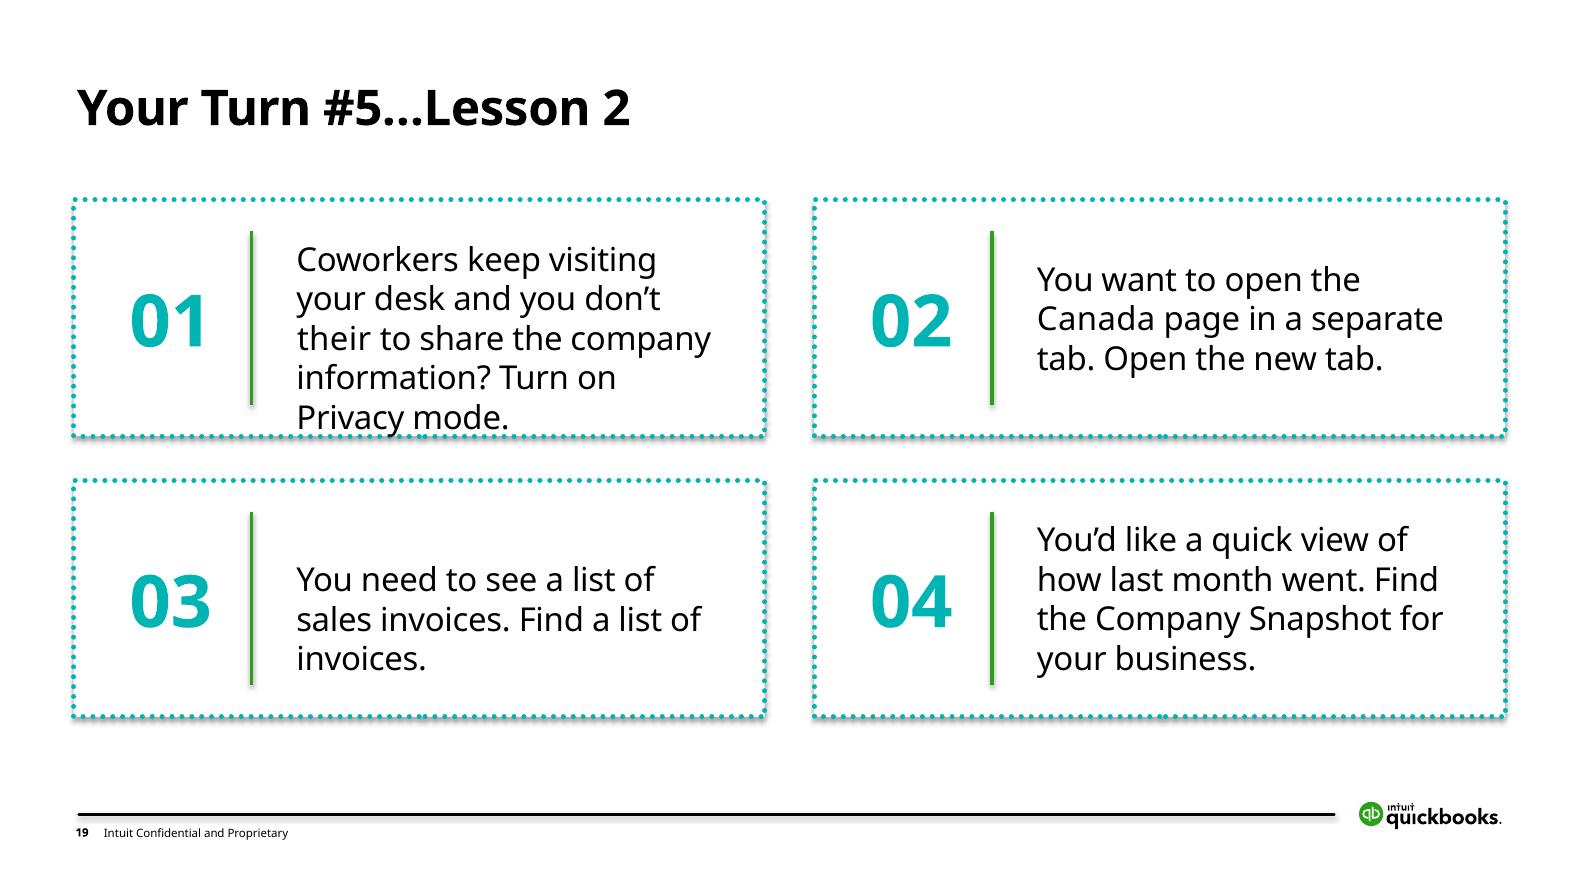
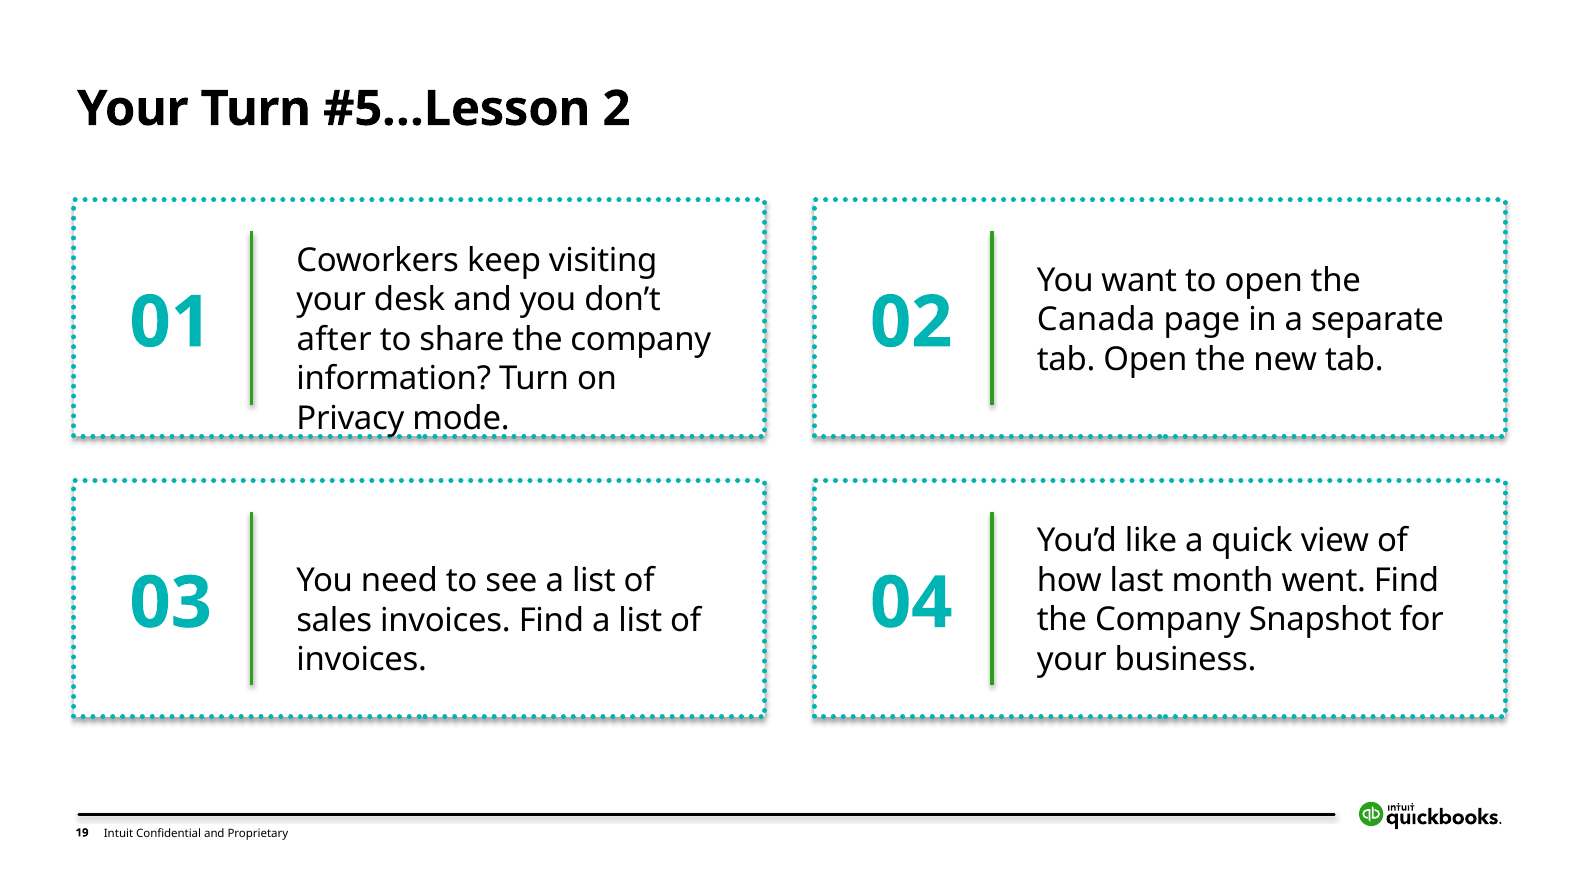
their: their -> after
